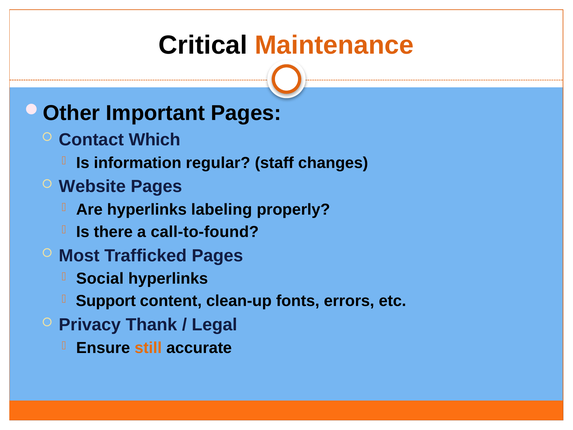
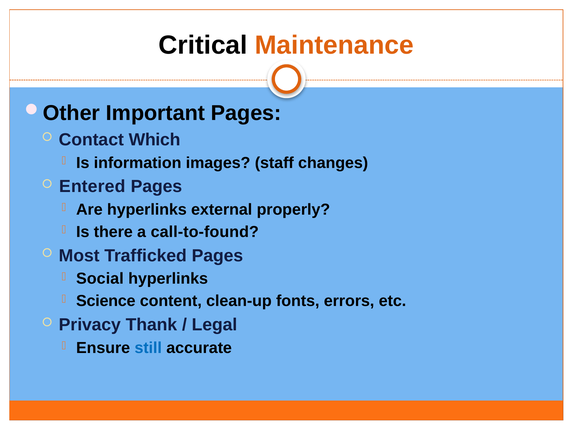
regular: regular -> images
Website: Website -> Entered
labeling: labeling -> external
Support: Support -> Science
still colour: orange -> blue
